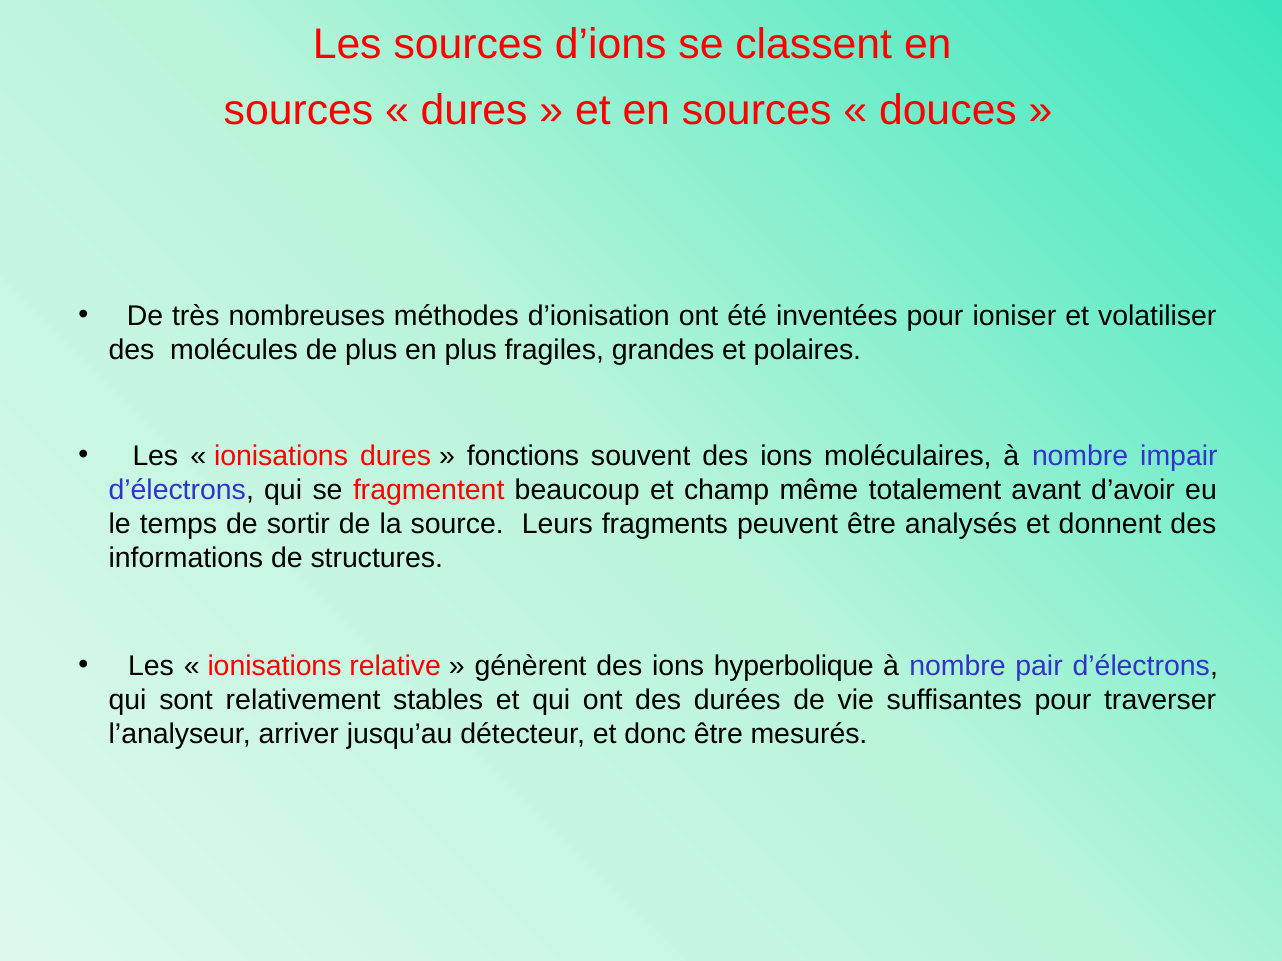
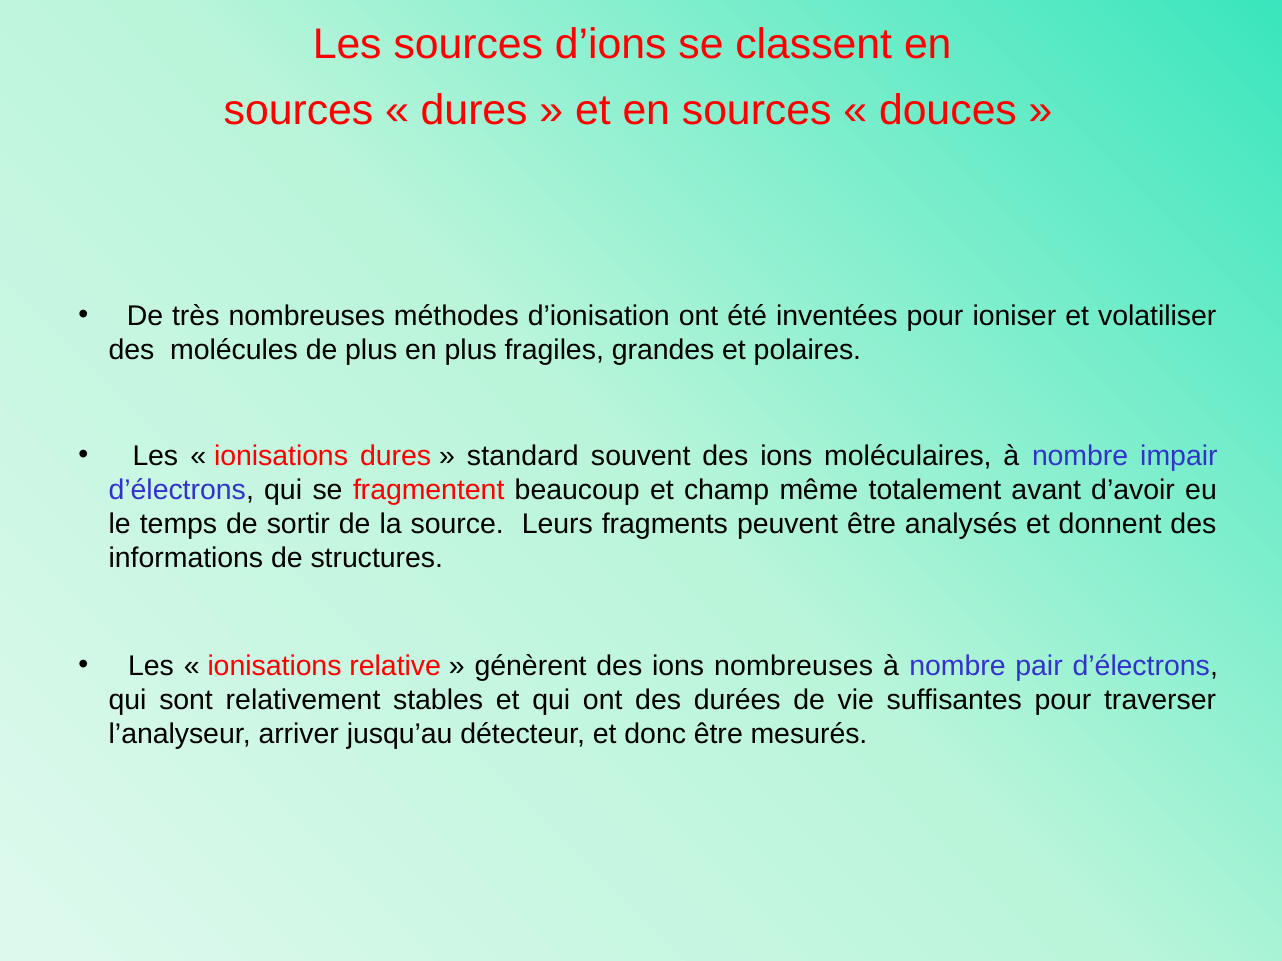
fonctions: fonctions -> standard
ions hyperbolique: hyperbolique -> nombreuses
